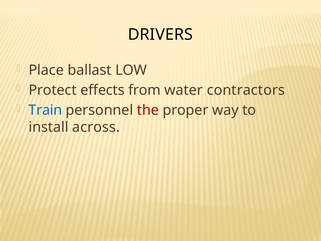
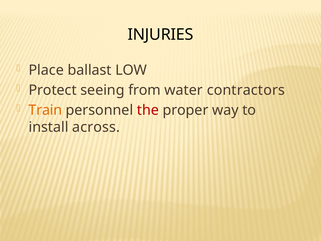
DRIVERS: DRIVERS -> INJURIES
effects: effects -> seeing
Train colour: blue -> orange
